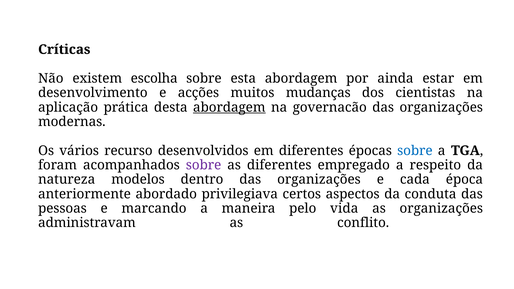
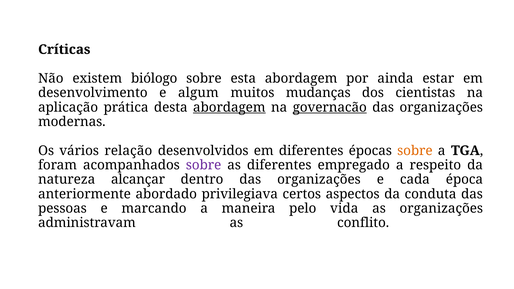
escolha: escolha -> biólogo
acções: acções -> algum
governacão underline: none -> present
recurso: recurso -> relação
sobre at (415, 151) colour: blue -> orange
modelos: modelos -> alcançar
